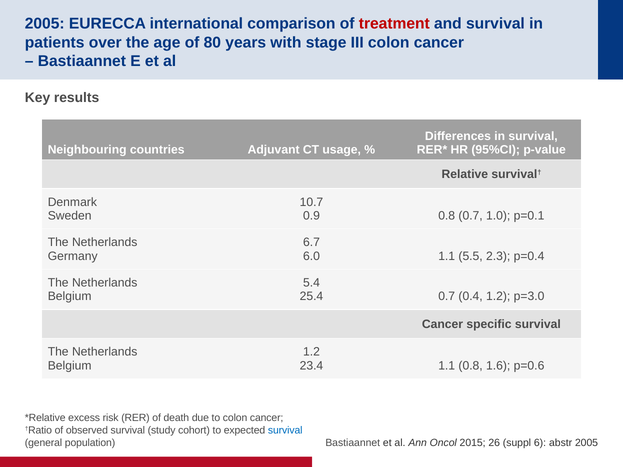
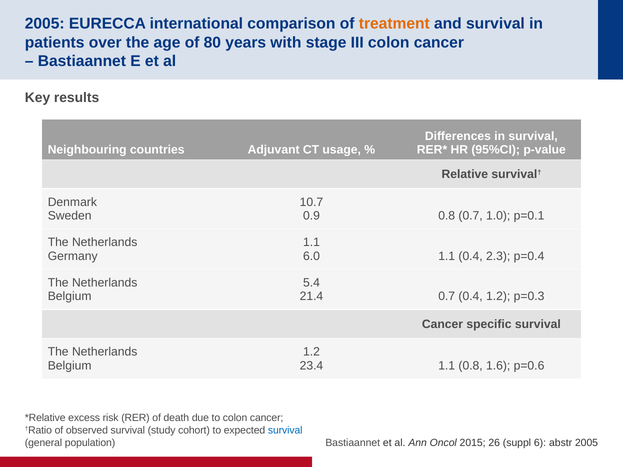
treatment colour: red -> orange
6.7 at (311, 243): 6.7 -> 1.1
1.1 5.5: 5.5 -> 0.4
25.4: 25.4 -> 21.4
p=3.0: p=3.0 -> p=0.3
